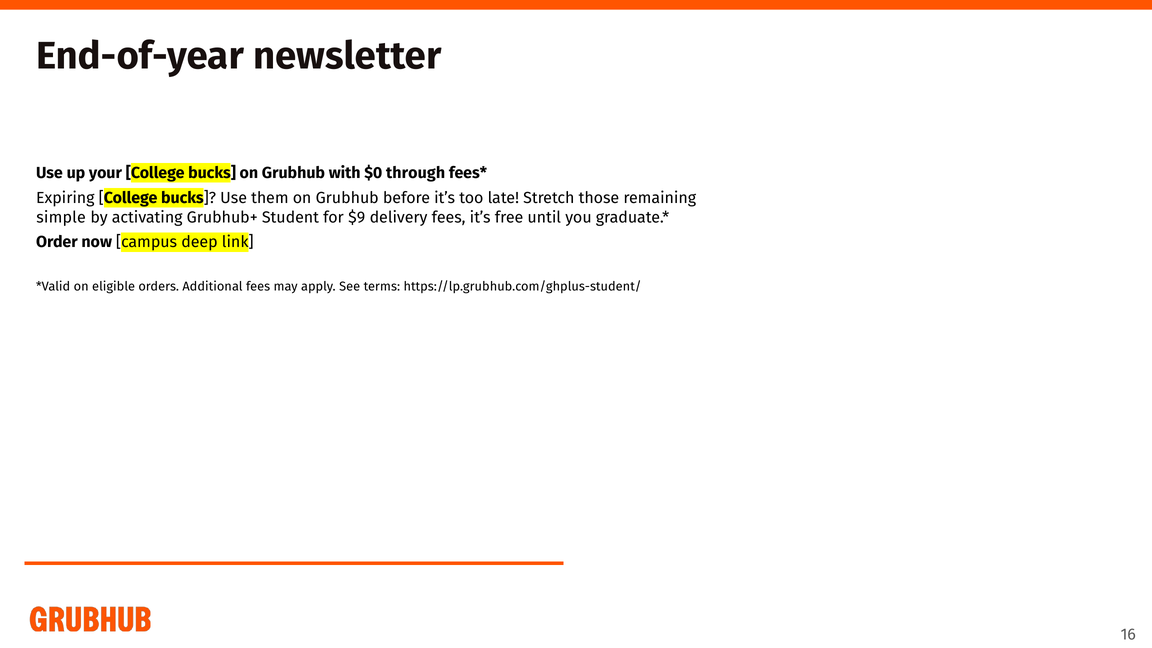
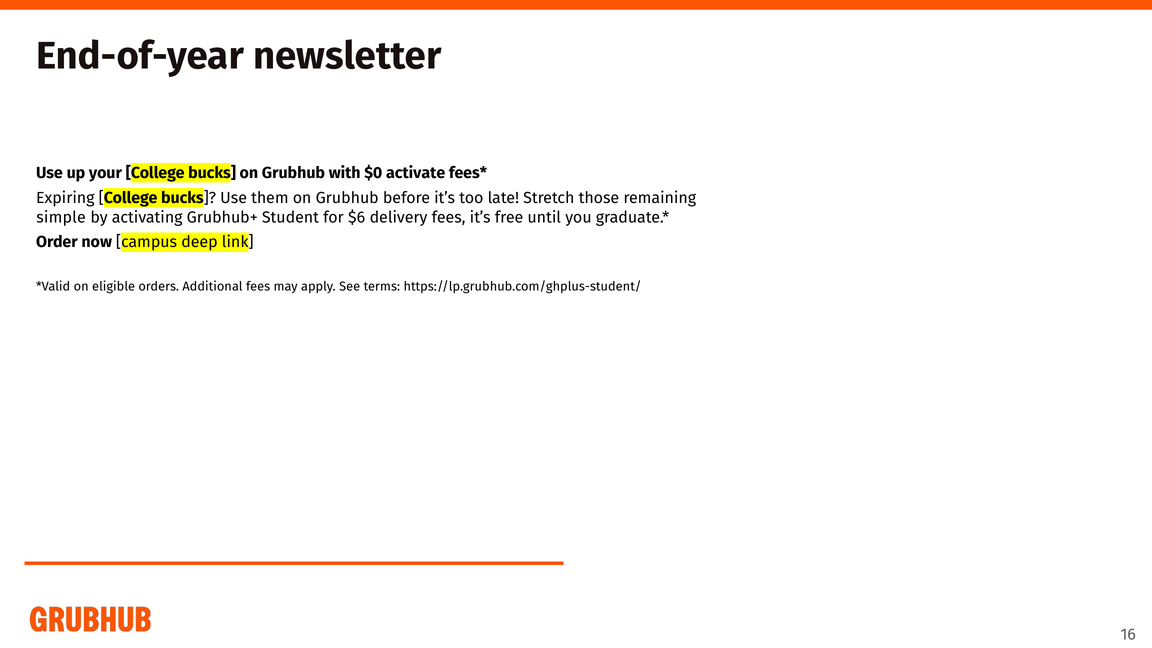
through: through -> activate
$9: $9 -> $6
